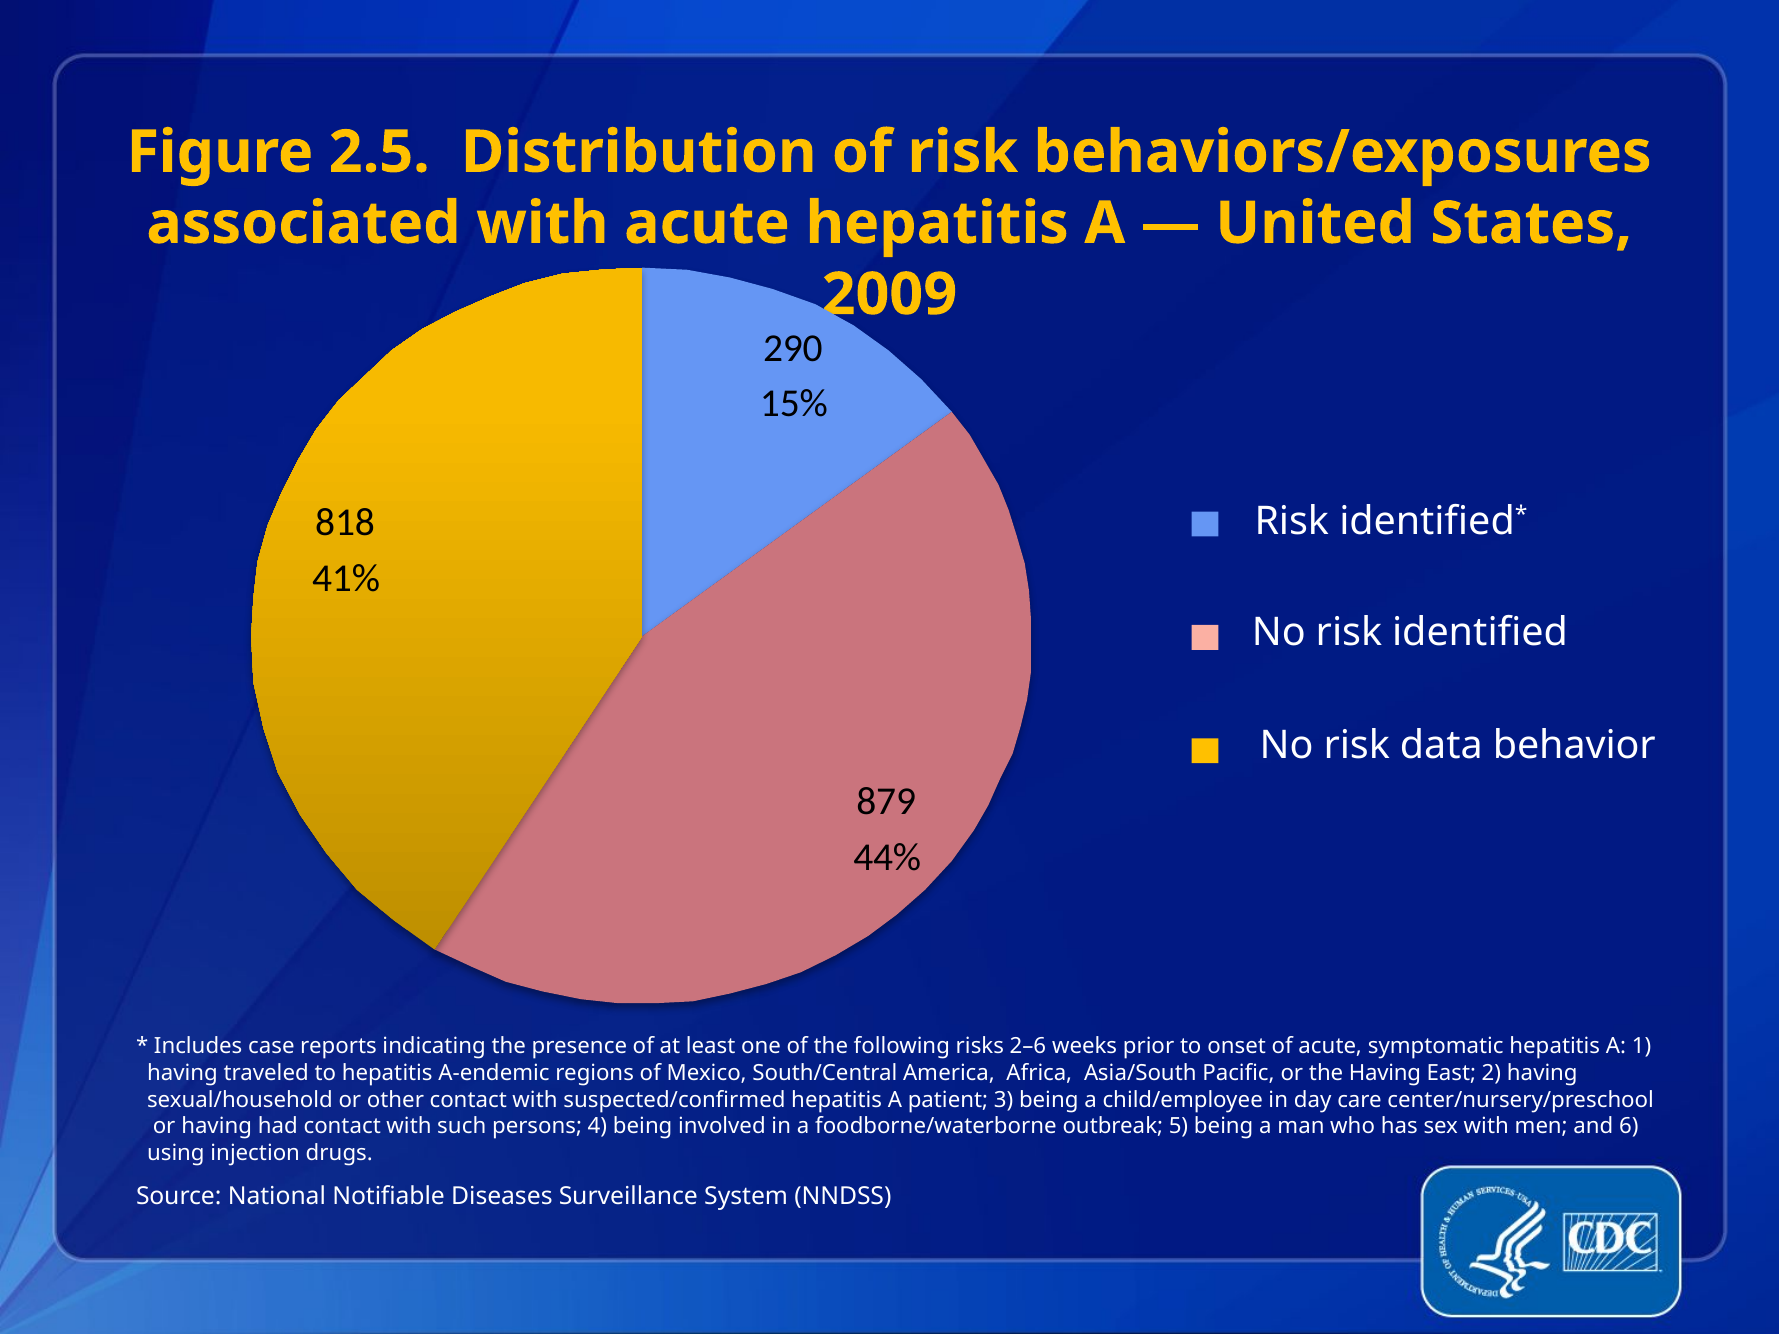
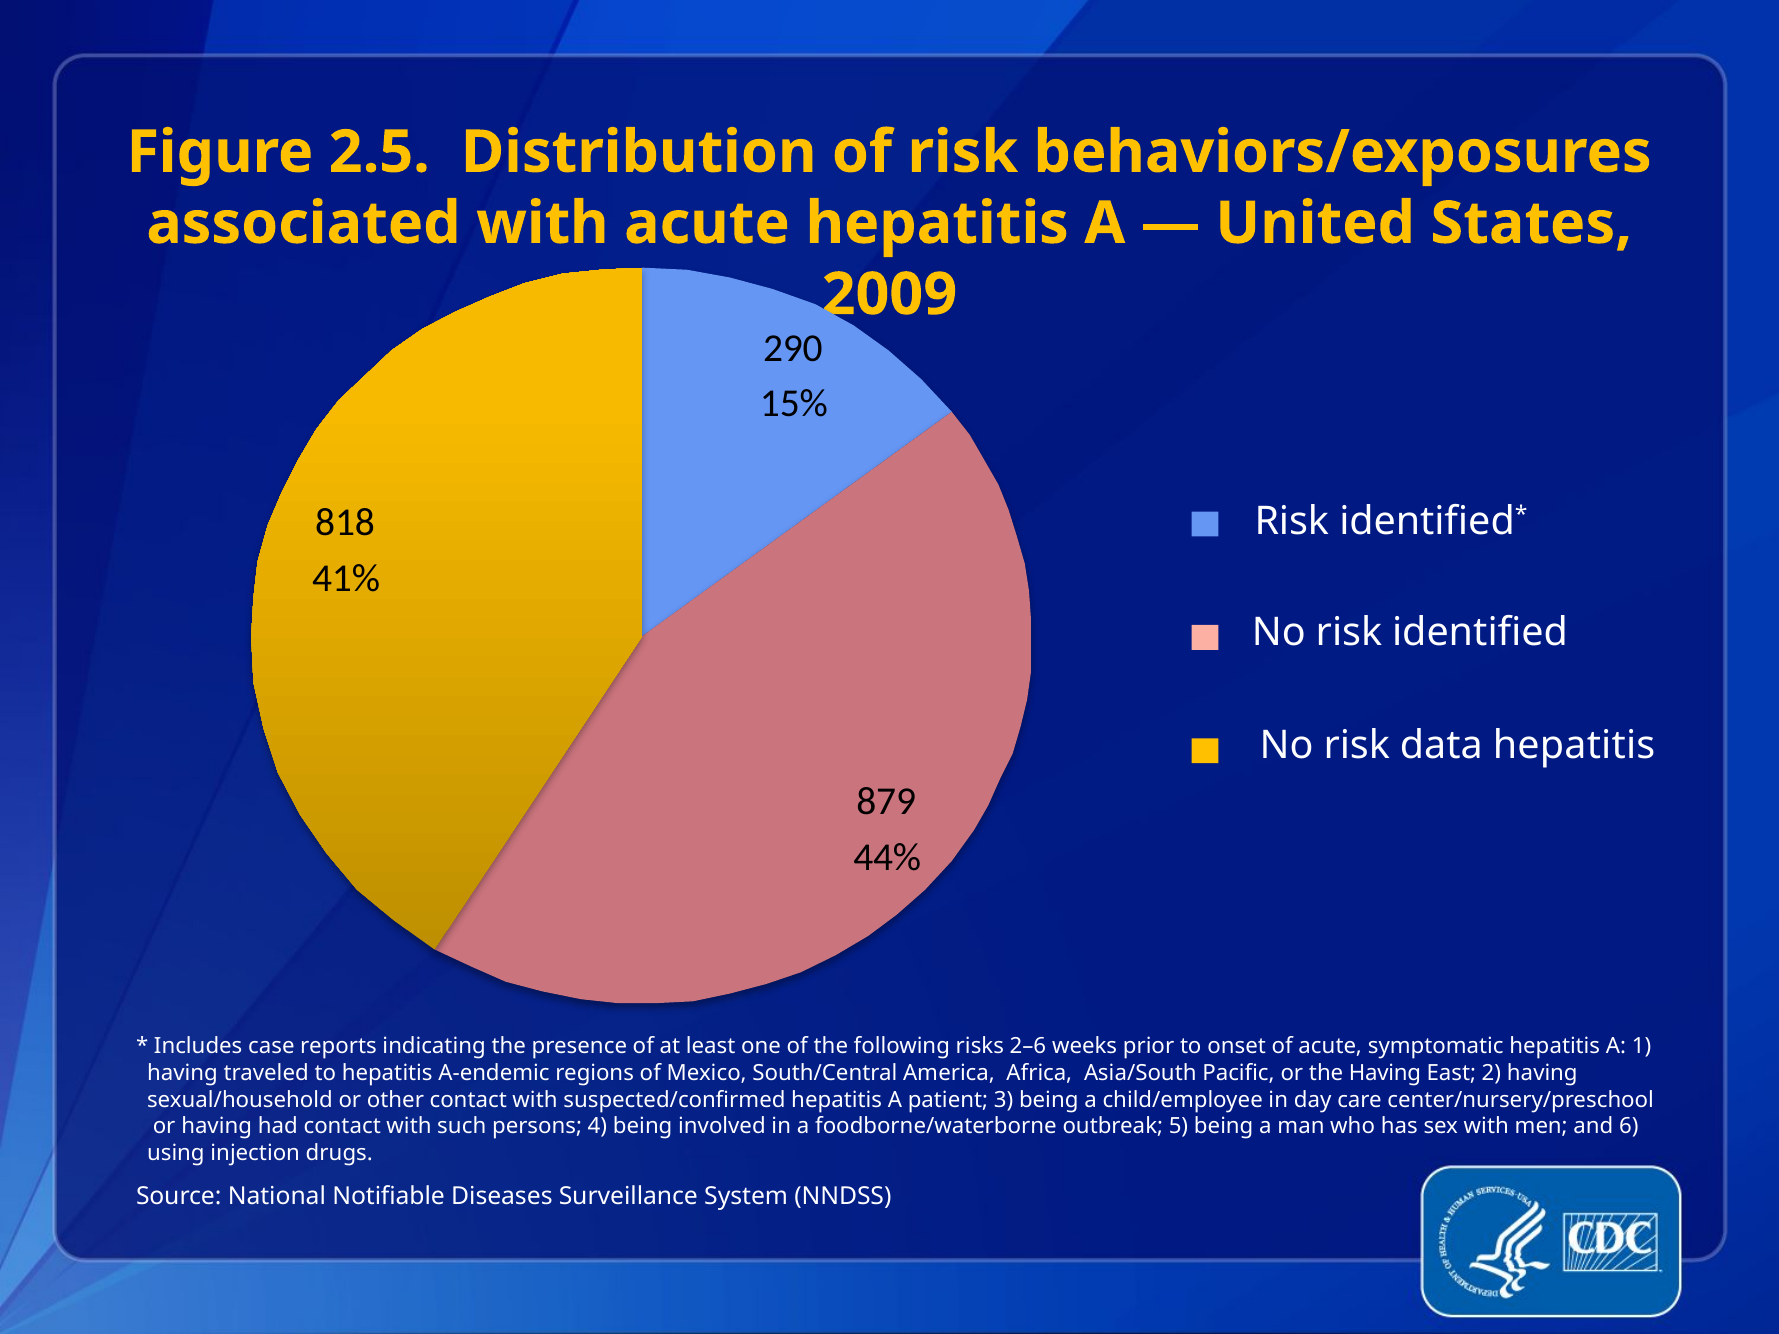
data behavior: behavior -> hepatitis
